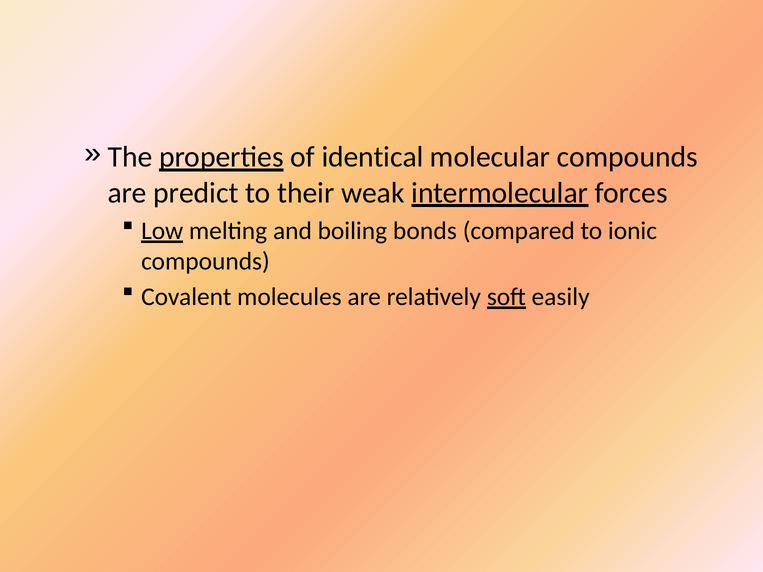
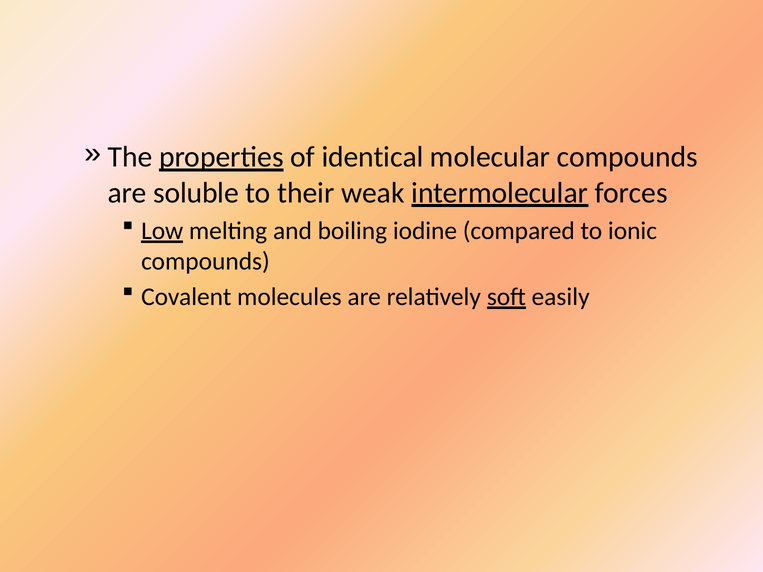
predict: predict -> soluble
bonds: bonds -> iodine
